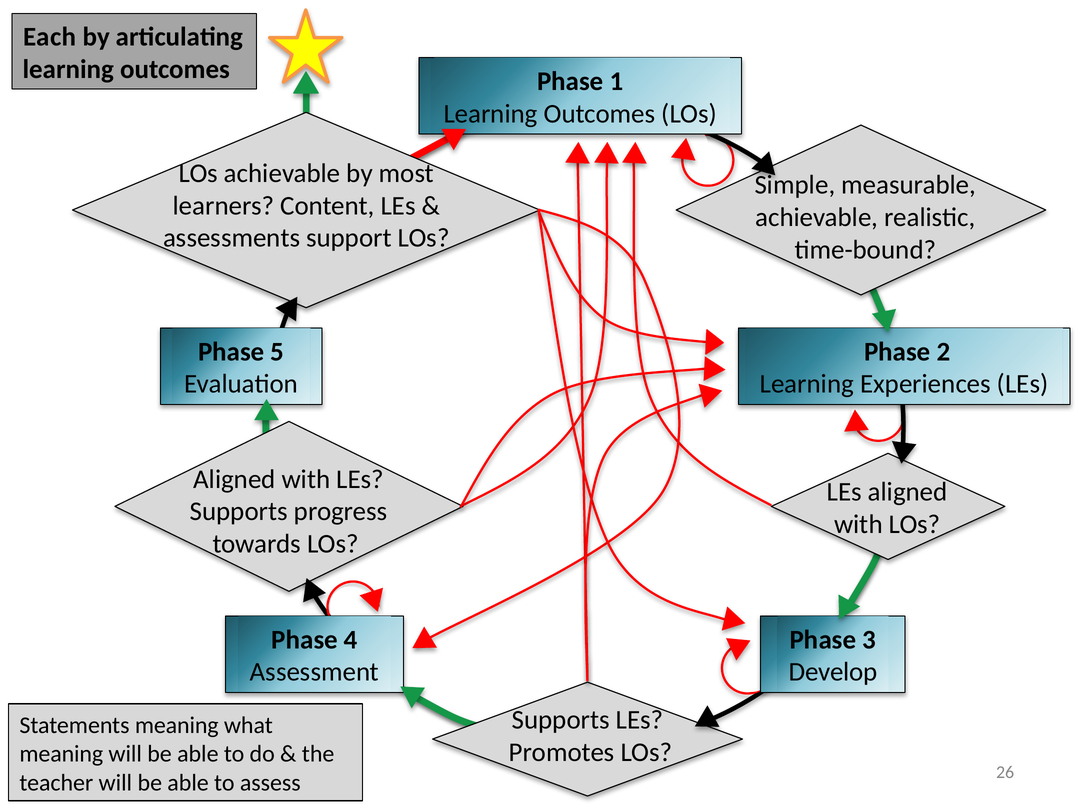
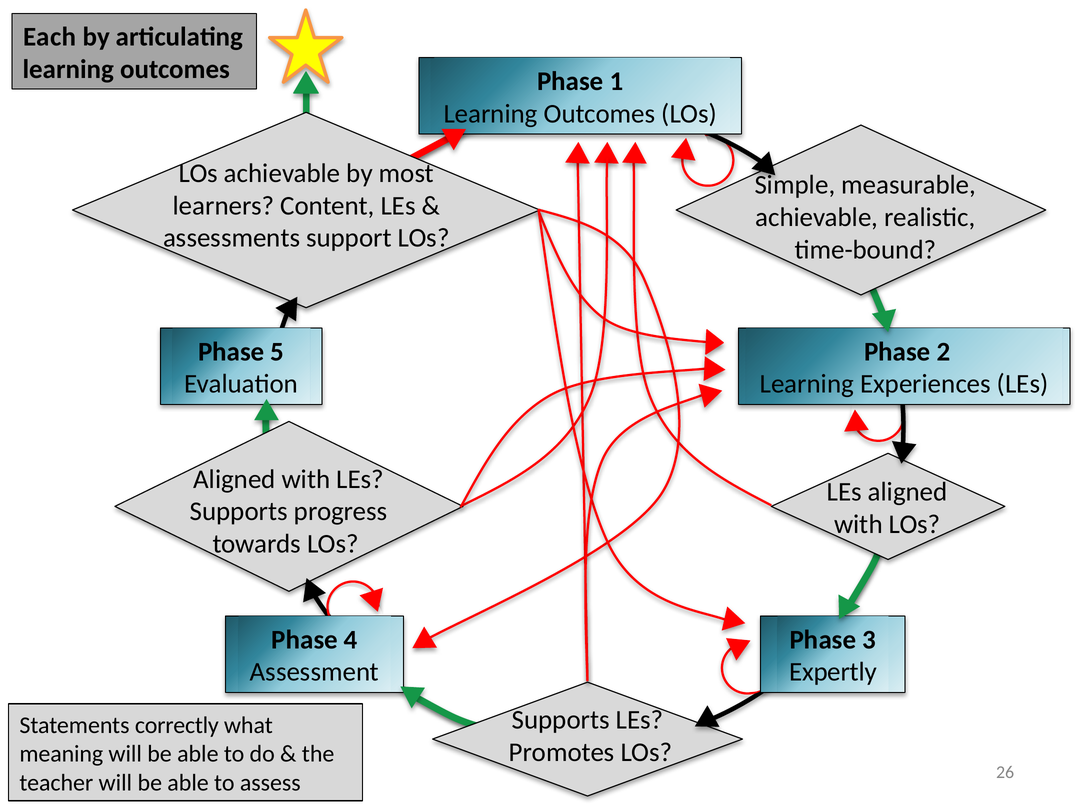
Develop: Develop -> Expertly
Statements meaning: meaning -> correctly
